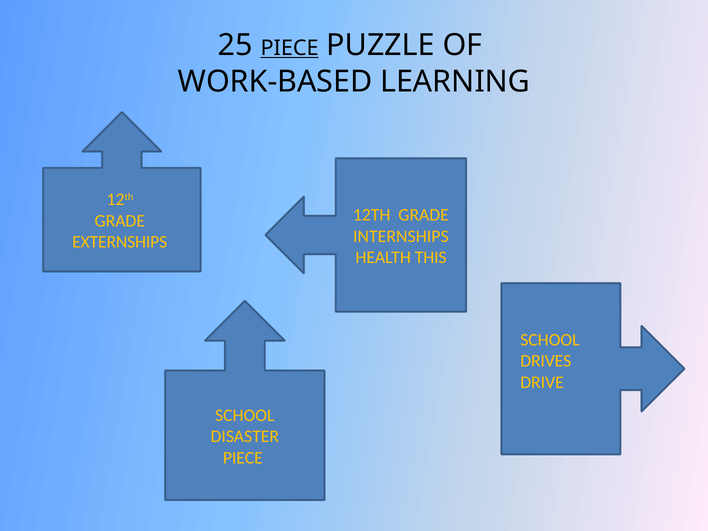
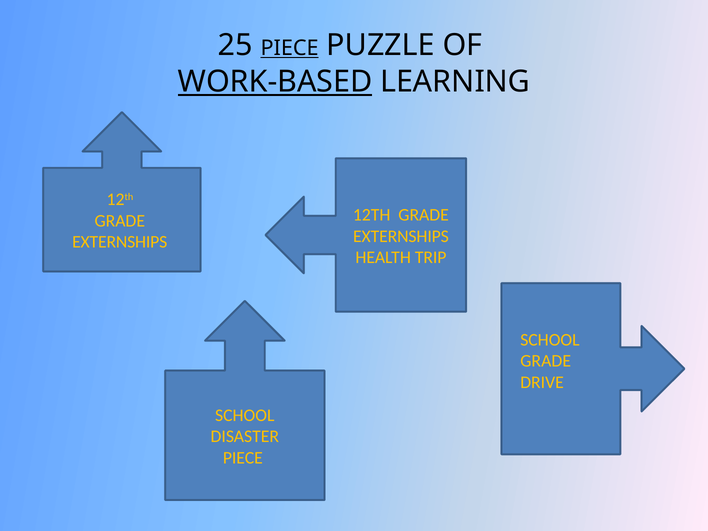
WORK-BASED underline: none -> present
INTERNSHIPS at (401, 236): INTERNSHIPS -> EXTERNSHIPS
THIS: THIS -> TRIP
DRIVES at (546, 361): DRIVES -> GRADE
